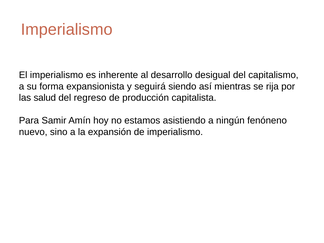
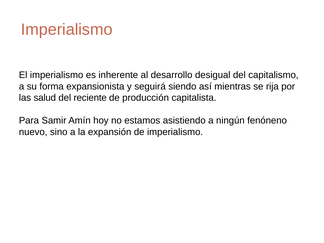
regreso: regreso -> reciente
